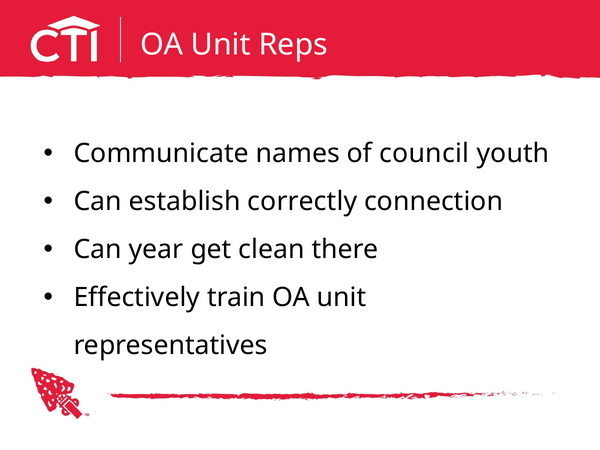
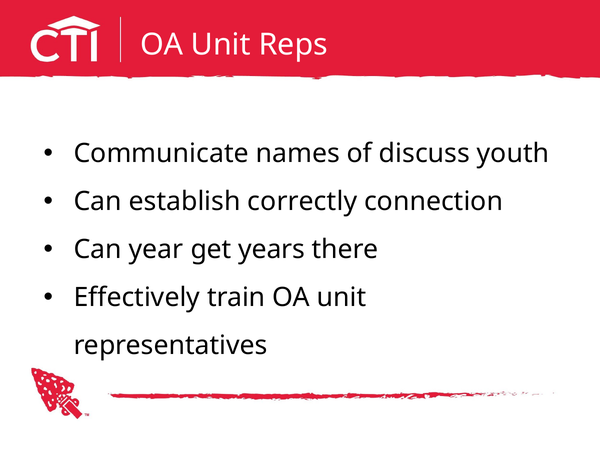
council: council -> discuss
clean: clean -> years
